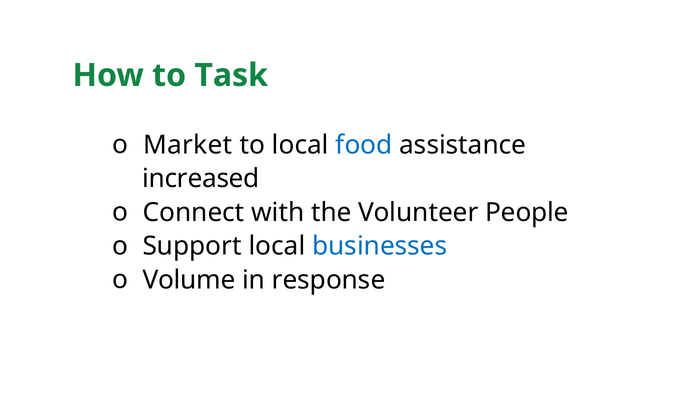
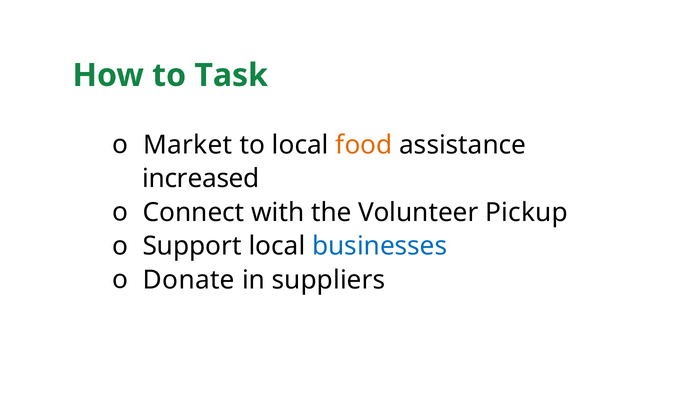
food colour: blue -> orange
People: People -> Pickup
Volume: Volume -> Donate
response: response -> suppliers
